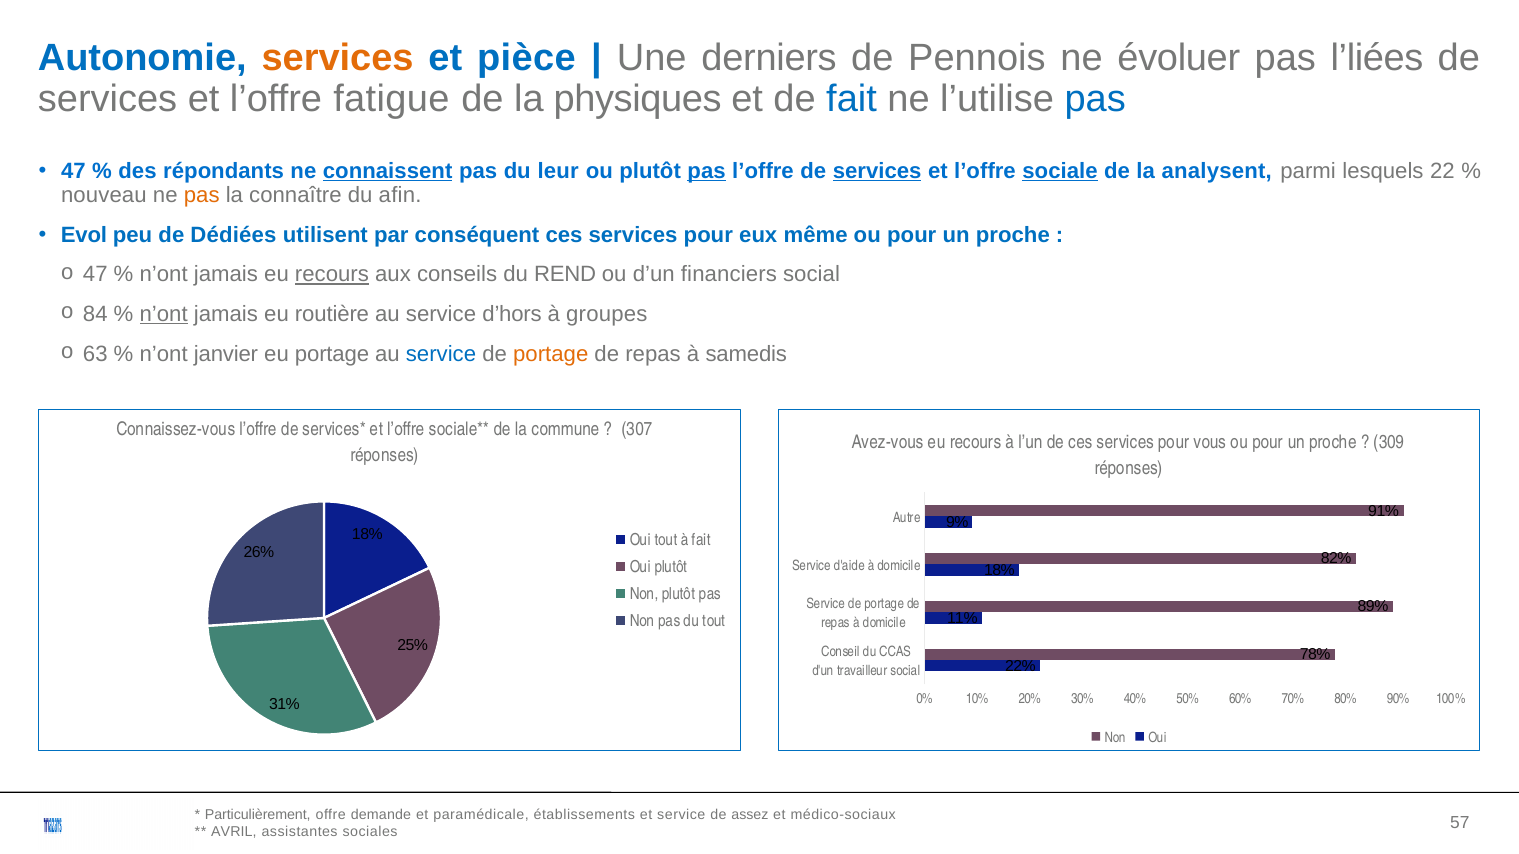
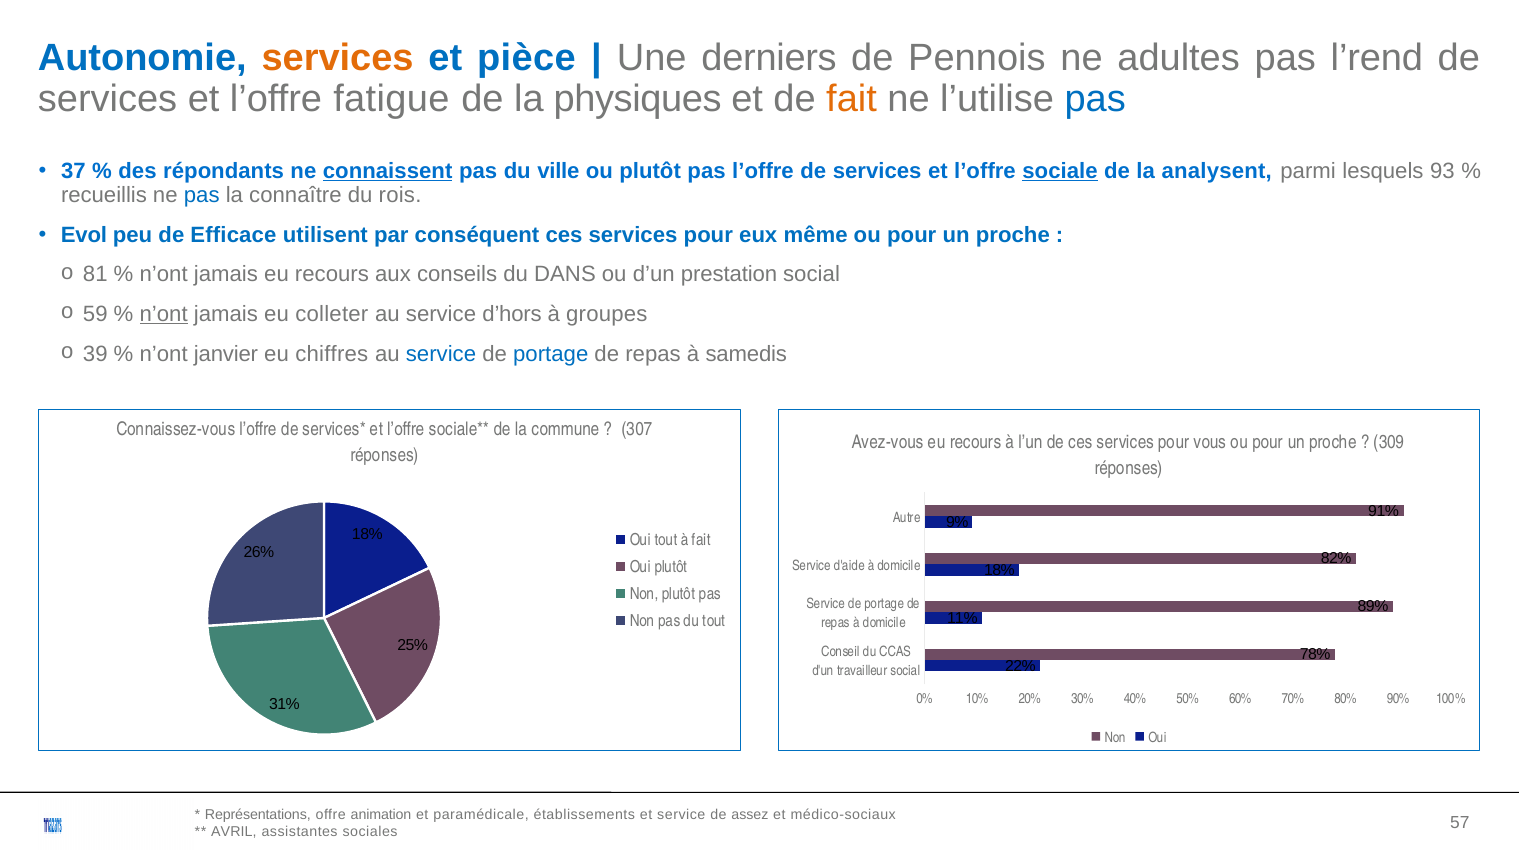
évoluer: évoluer -> adultes
l’liées: l’liées -> l’rend
fait at (852, 99) colour: blue -> orange
47 at (73, 171): 47 -> 37
leur: leur -> ville
pas at (707, 171) underline: present -> none
services at (877, 171) underline: present -> none
22: 22 -> 93
nouveau: nouveau -> recueillis
pas at (202, 195) colour: orange -> blue
afin: afin -> rois
Dédiées: Dédiées -> Efficace
47 at (95, 275): 47 -> 81
recours at (332, 275) underline: present -> none
REND: REND -> DANS
financiers: financiers -> prestation
84: 84 -> 59
routière: routière -> colleter
63: 63 -> 39
eu portage: portage -> chiffres
portage at (551, 354) colour: orange -> blue
Particulièrement: Particulièrement -> Représentations
demande: demande -> animation
